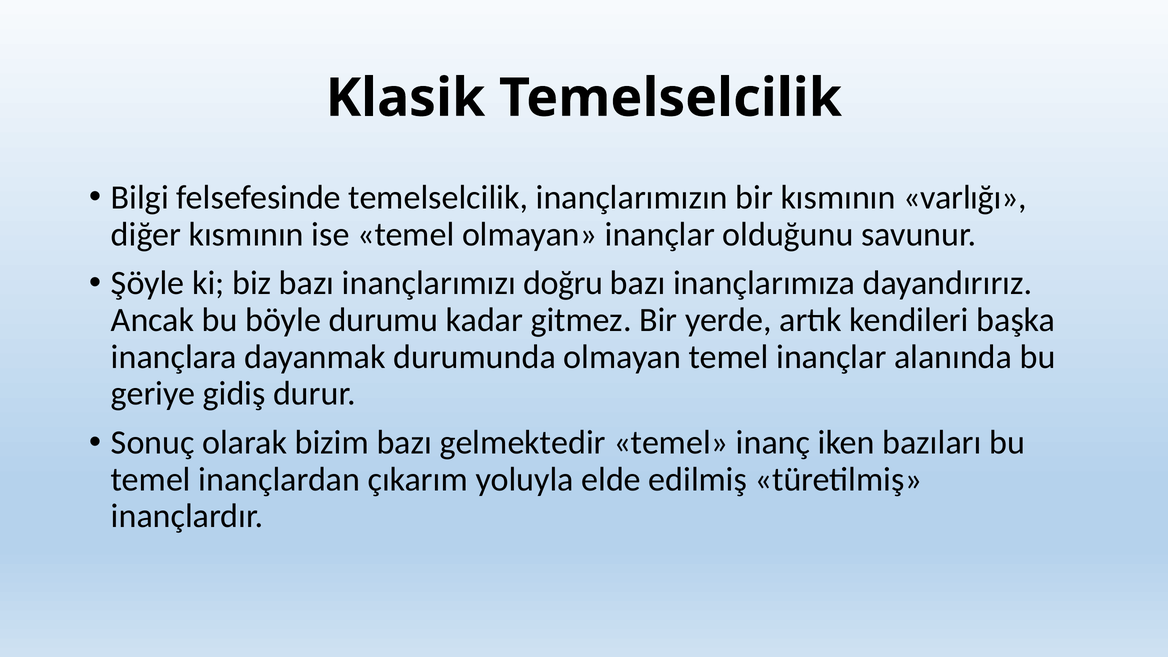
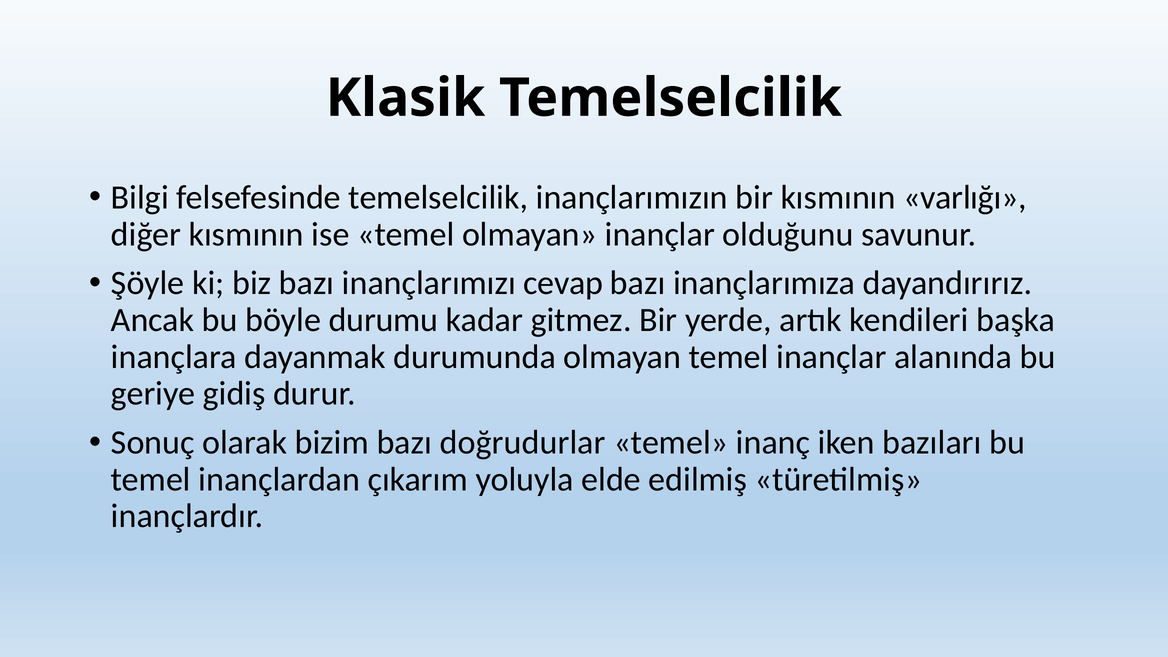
doğru: doğru -> cevap
gelmektedir: gelmektedir -> doğrudurlar
